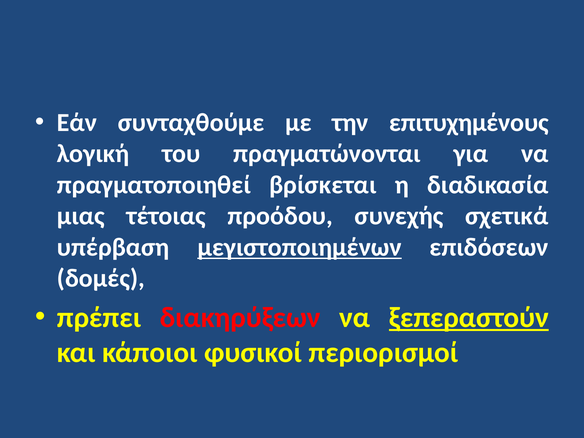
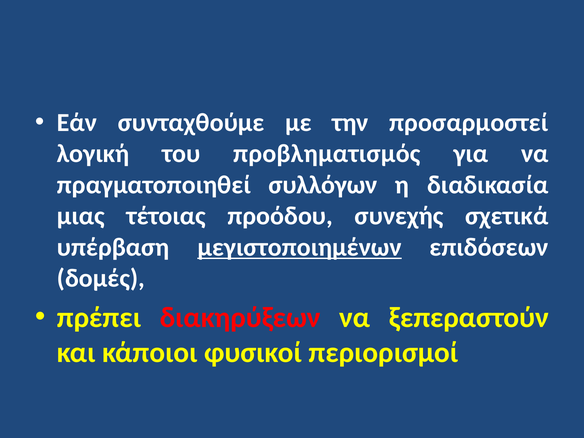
επιτυχημένους: επιτυχημένους -> προσαρμοστεί
πραγματώνονται: πραγματώνονται -> προβληματισμός
βρίσκεται: βρίσκεται -> συλλόγων
ξεπεραστούν underline: present -> none
